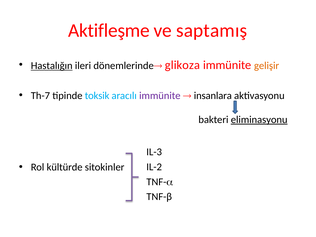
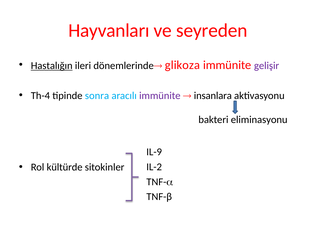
Aktifleşme: Aktifleşme -> Hayvanları
saptamış: saptamış -> seyreden
gelişir colour: orange -> purple
Th-7: Th-7 -> Th-4
toksik: toksik -> sonra
eliminasyonu underline: present -> none
IL-3: IL-3 -> IL-9
